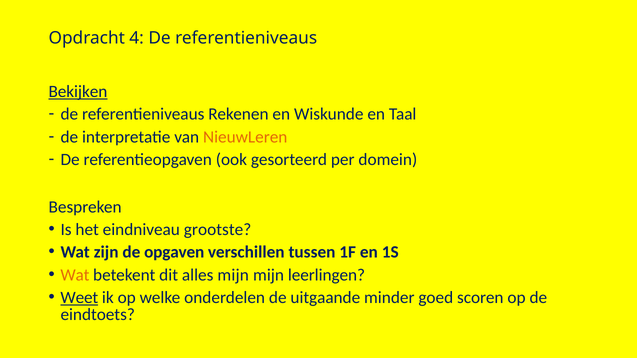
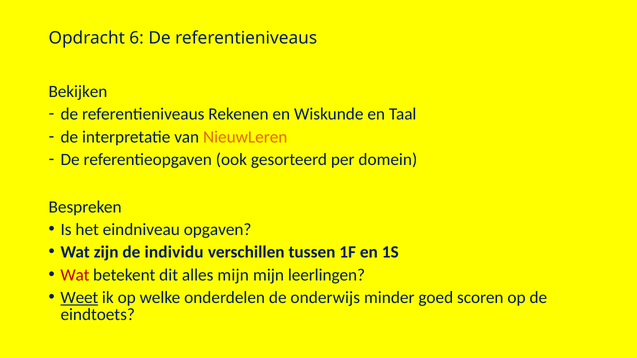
4: 4 -> 6
Bekijken underline: present -> none
grootste: grootste -> opgaven
opgaven: opgaven -> individu
Wat at (75, 275) colour: orange -> red
uitgaande: uitgaande -> onderwijs
